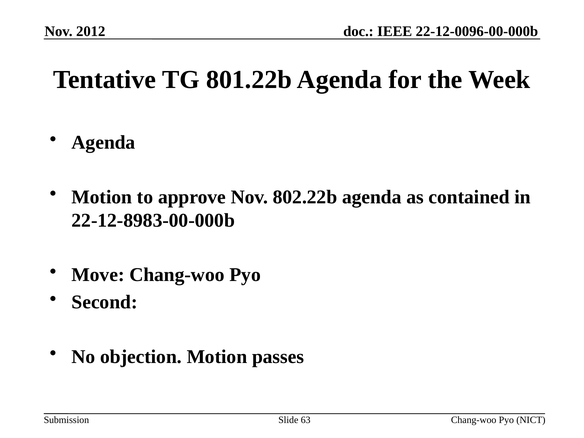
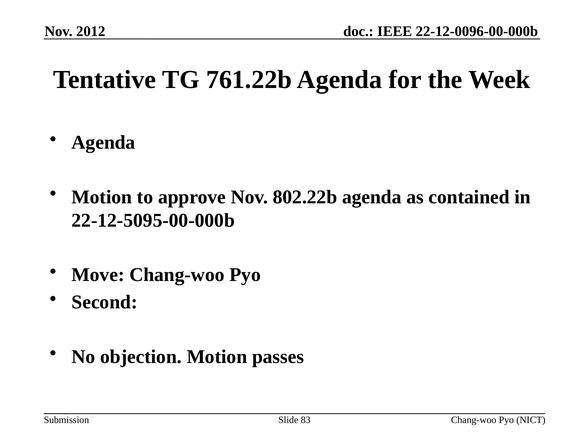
801.22b: 801.22b -> 761.22b
22-12-8983-00-000b: 22-12-8983-00-000b -> 22-12-5095-00-000b
63: 63 -> 83
